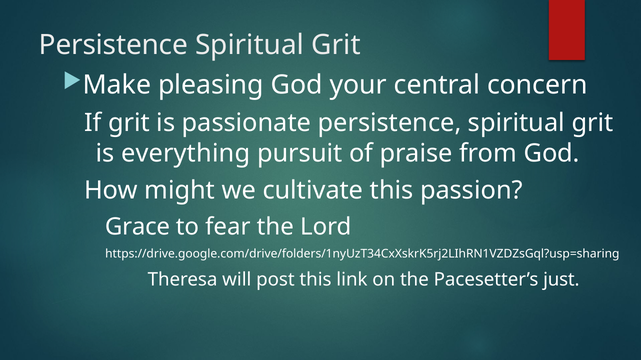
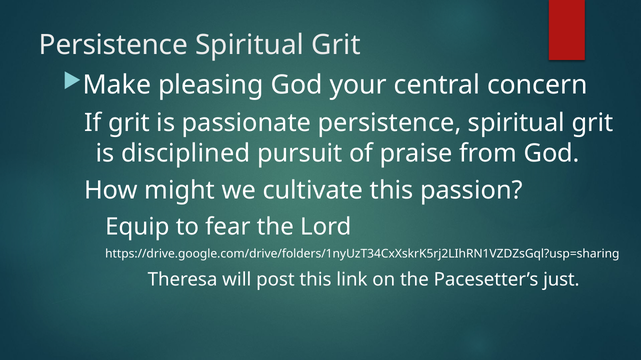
everything: everything -> disciplined
Grace: Grace -> Equip
